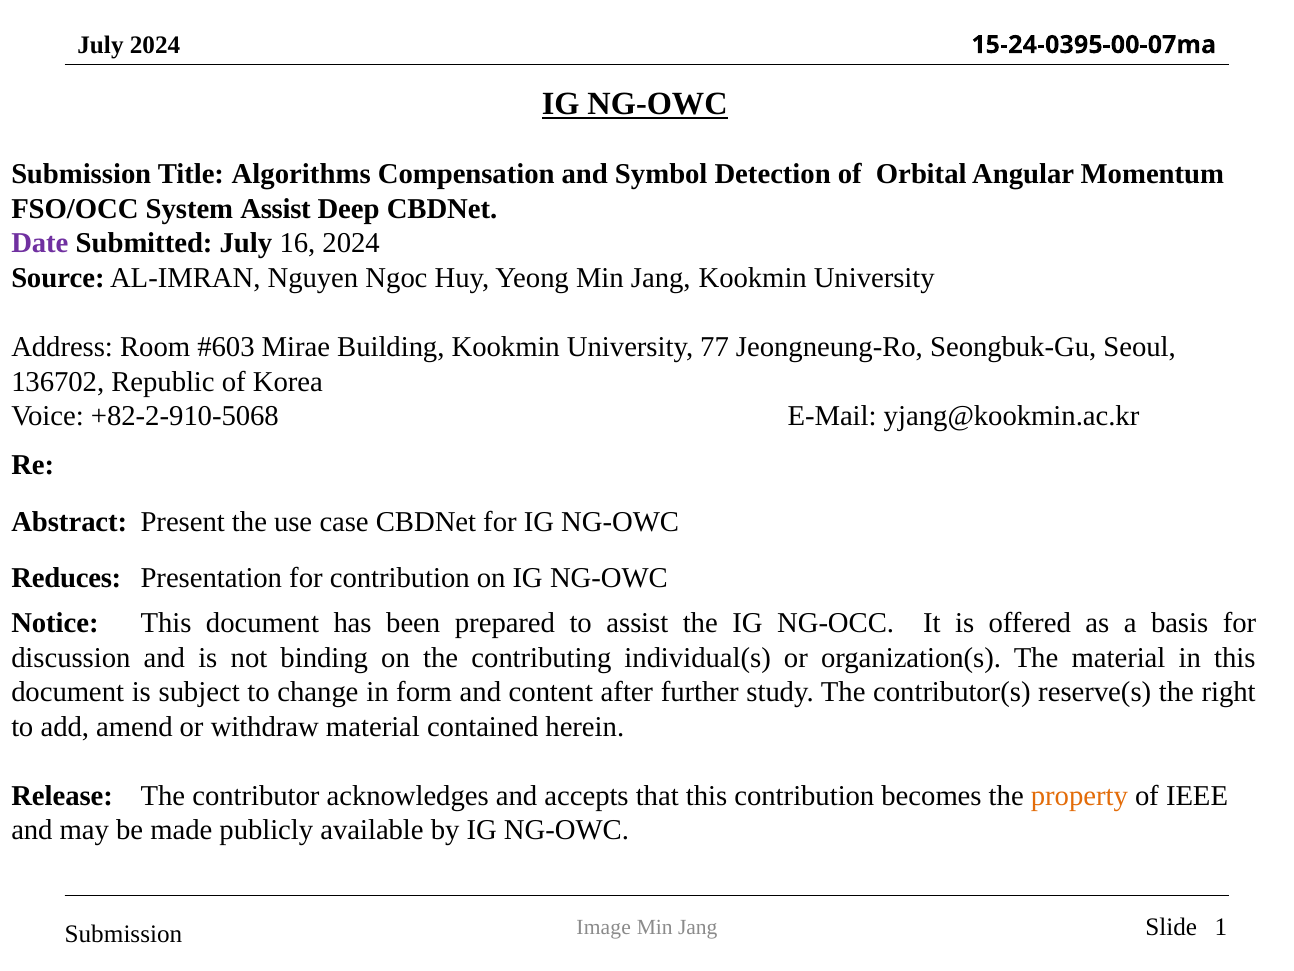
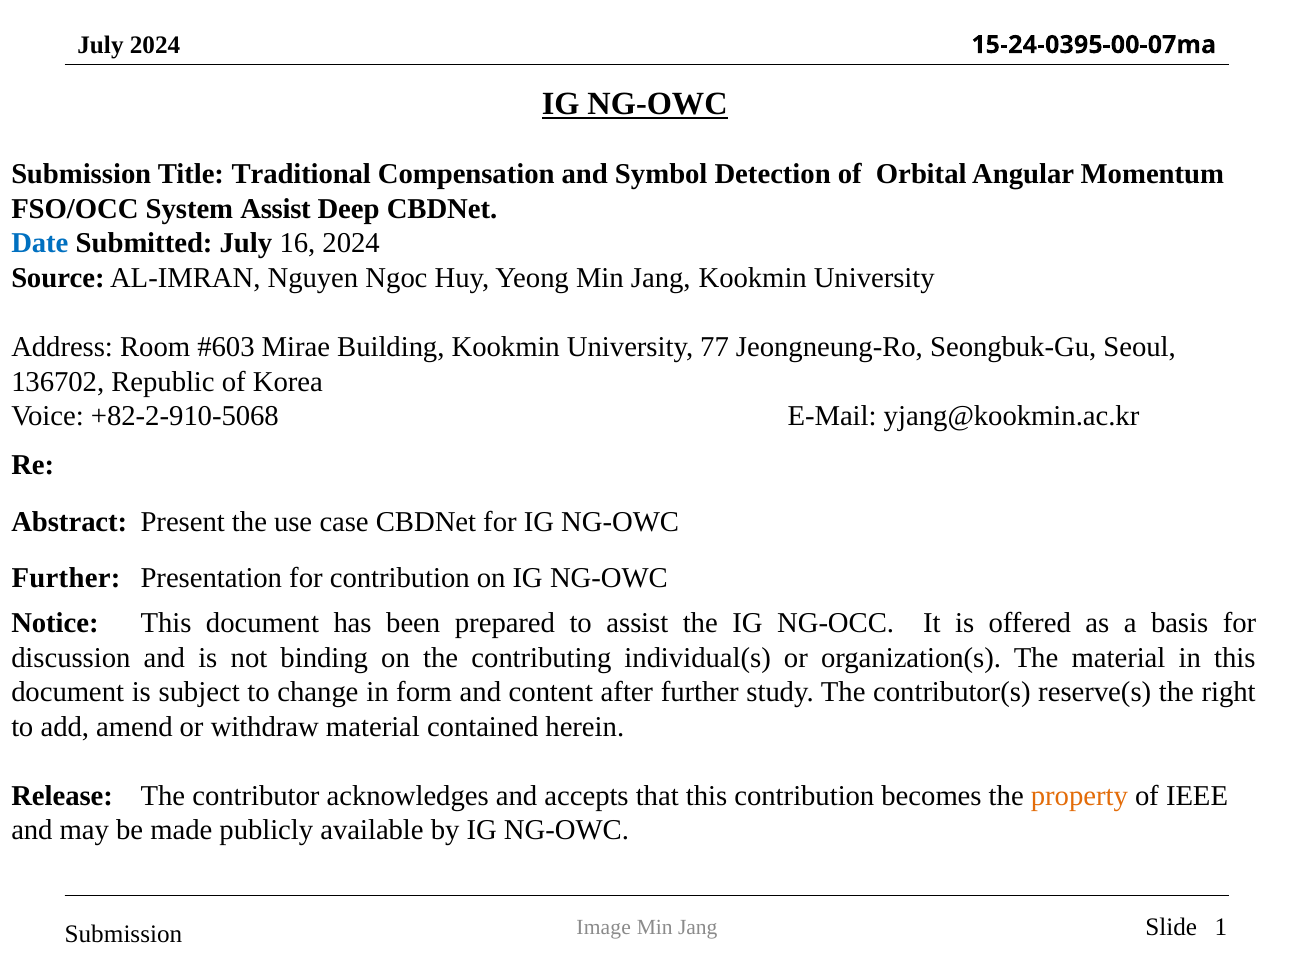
Algorithms: Algorithms -> Traditional
Date colour: purple -> blue
Reduces at (66, 578): Reduces -> Further
